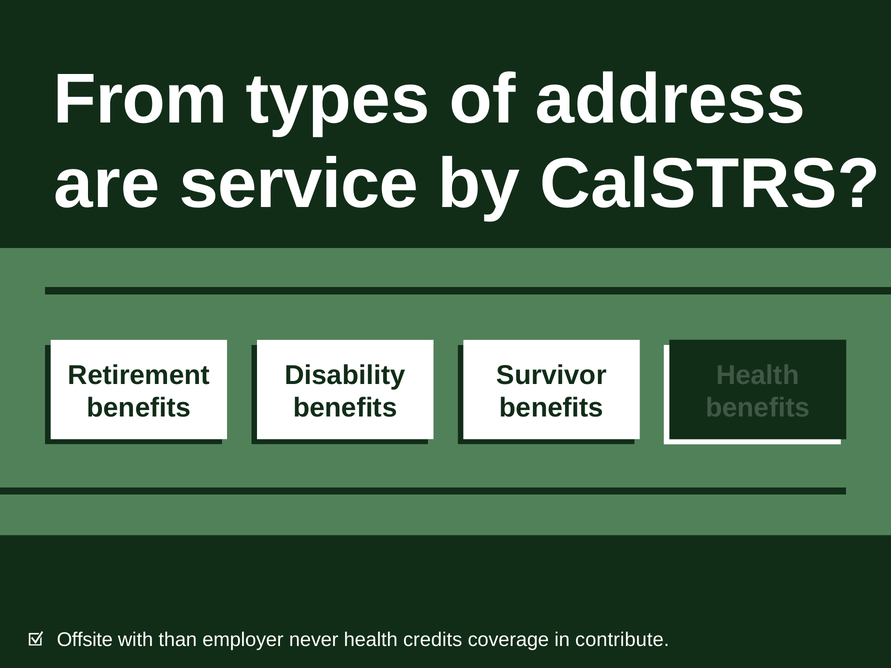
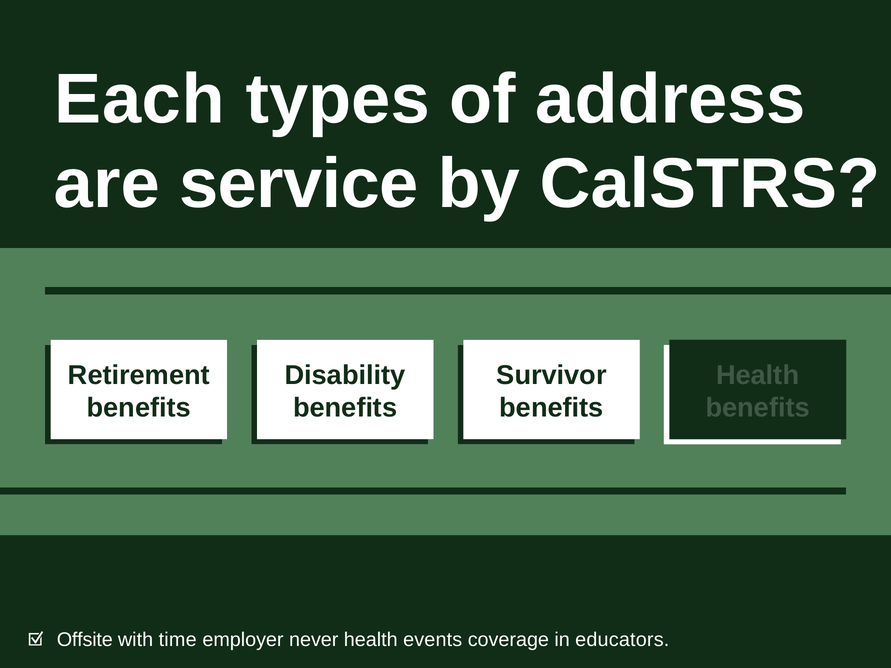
From: From -> Each
than: than -> time
credits: credits -> events
contribute: contribute -> educators
